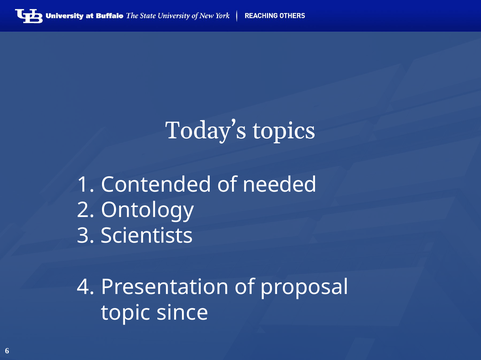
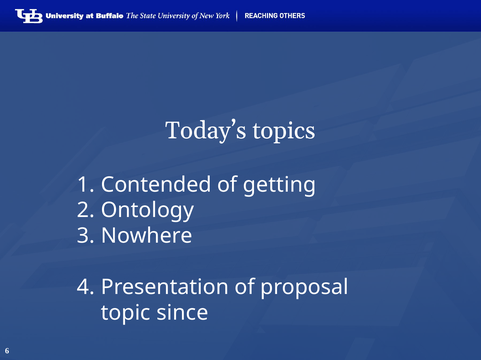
needed: needed -> getting
Scientists: Scientists -> Nowhere
